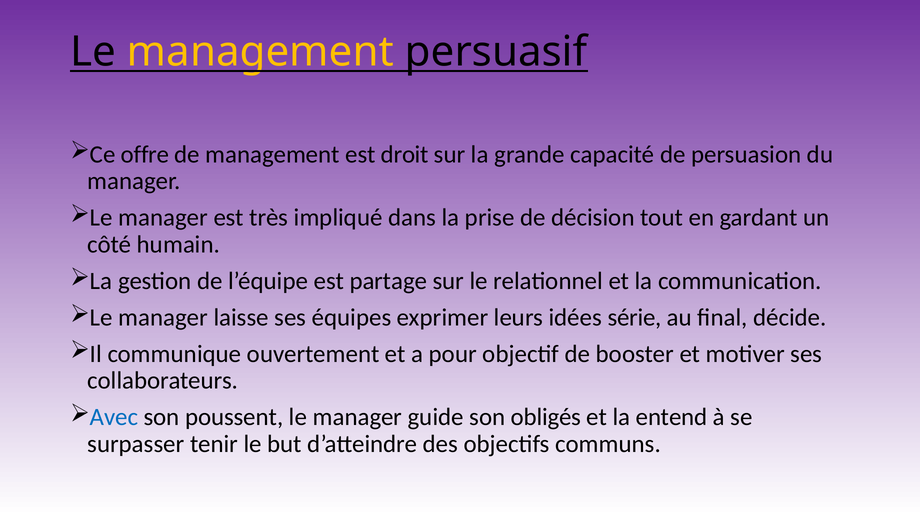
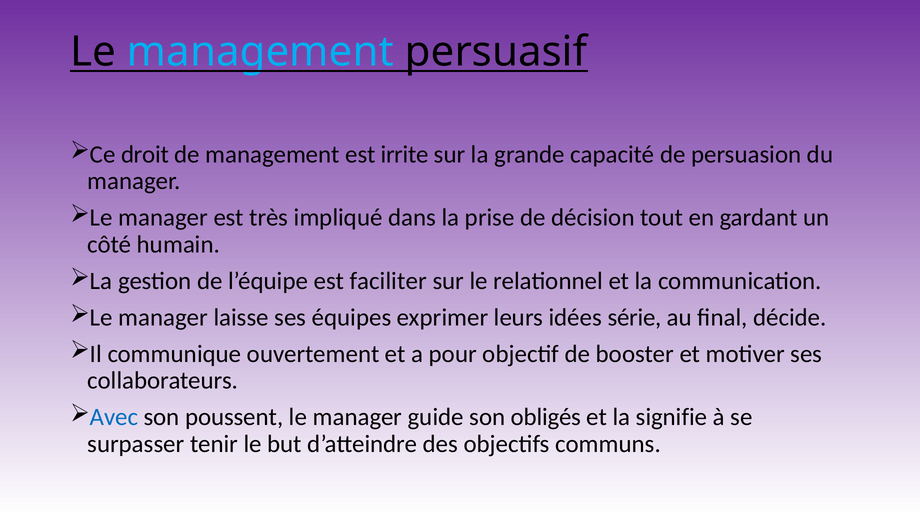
management at (260, 52) colour: yellow -> light blue
offre: offre -> droit
droit: droit -> irrite
partage: partage -> faciliter
entend: entend -> signifie
